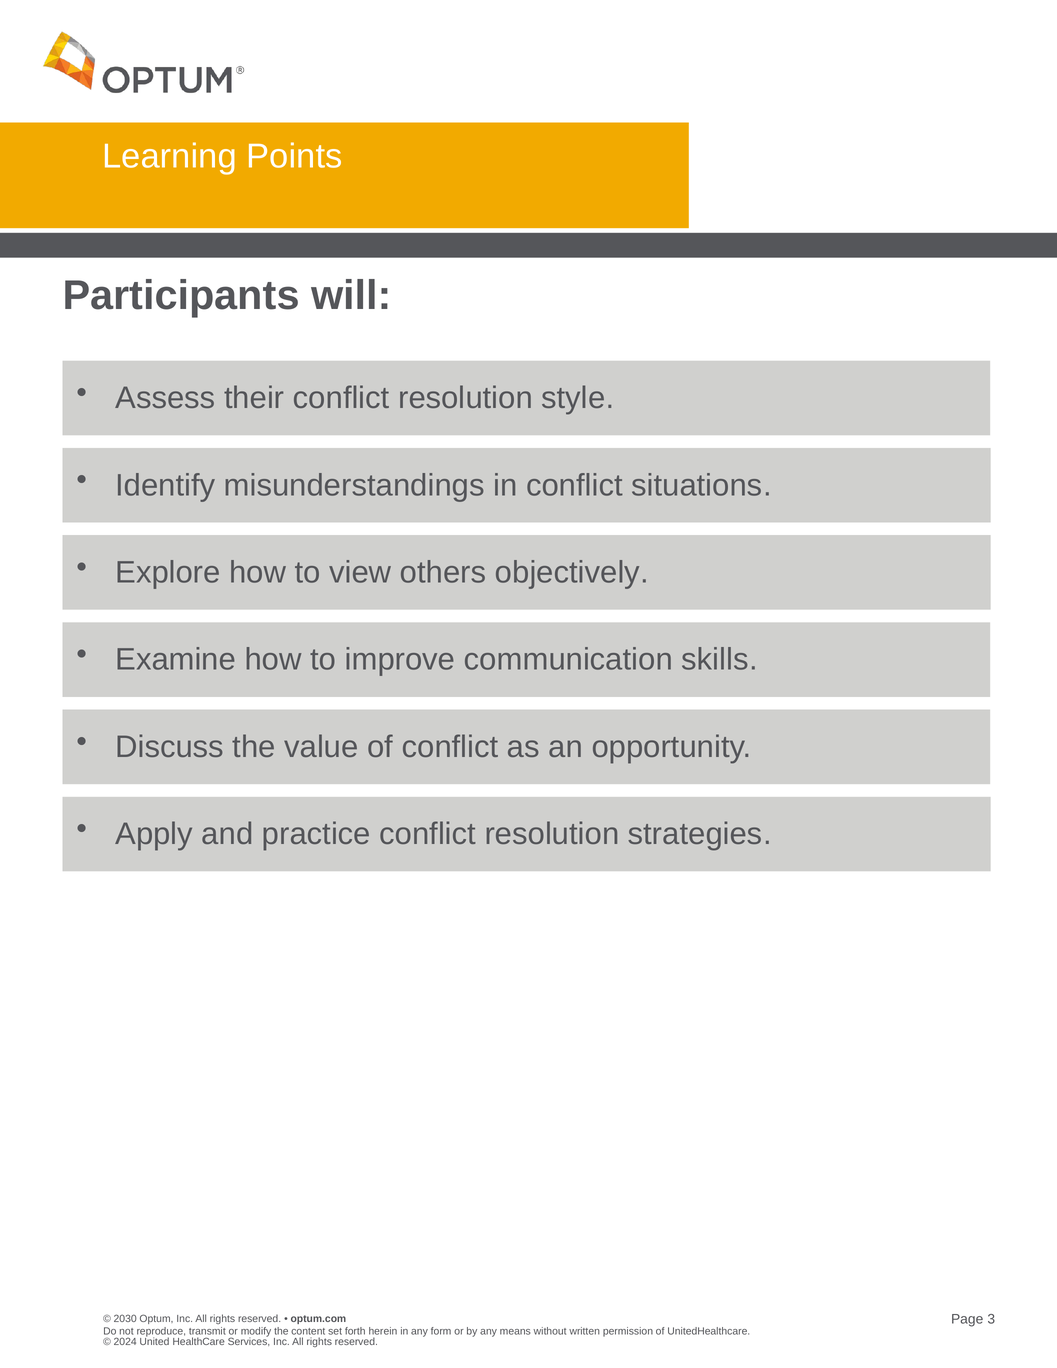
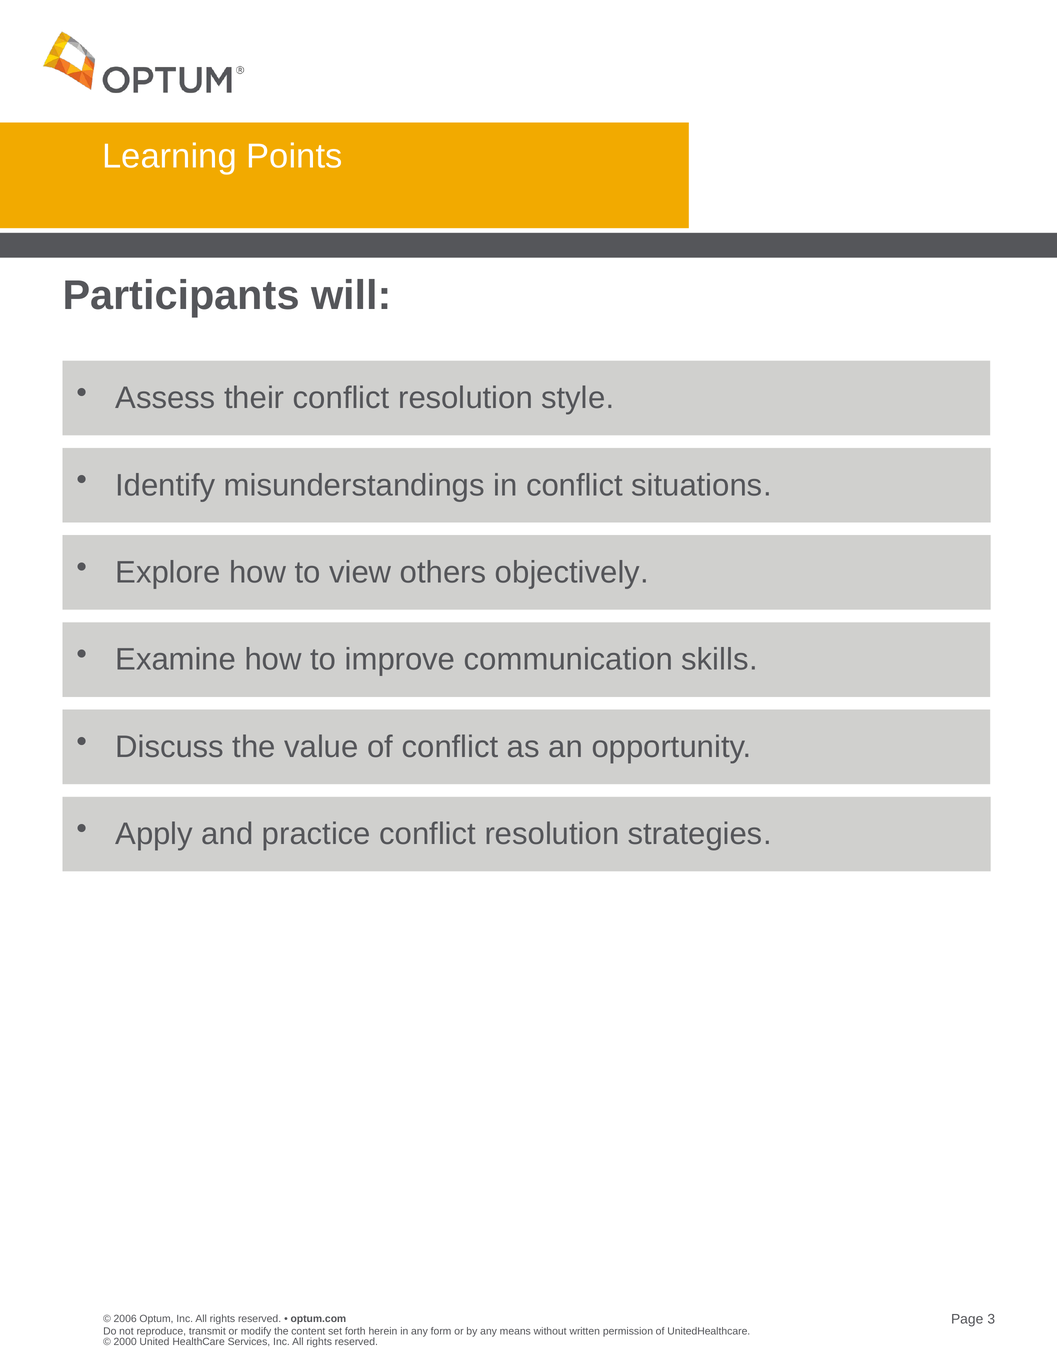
2030: 2030 -> 2006
2024: 2024 -> 2000
